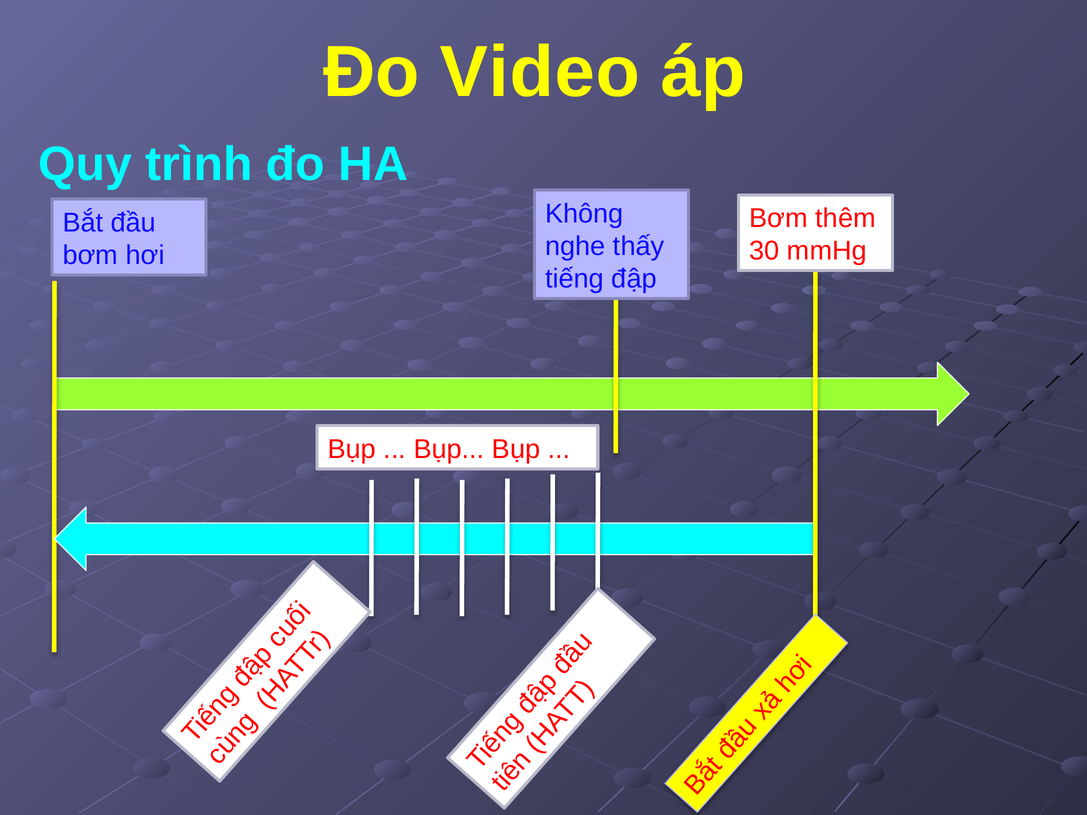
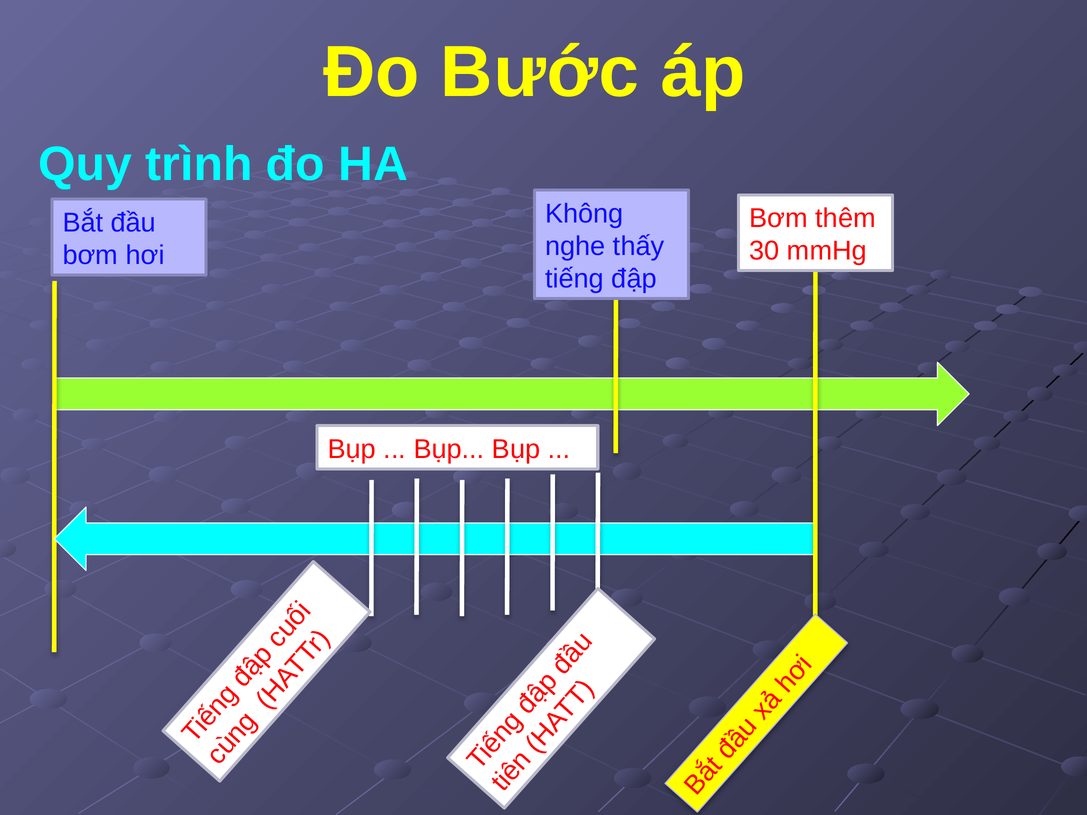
Video: Video -> Bước
